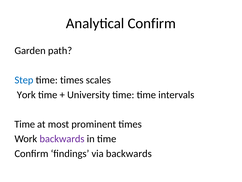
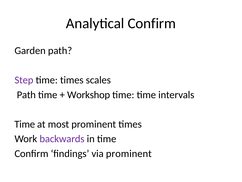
Step colour: blue -> purple
York at (26, 95): York -> Path
University: University -> Workshop
via backwards: backwards -> prominent
